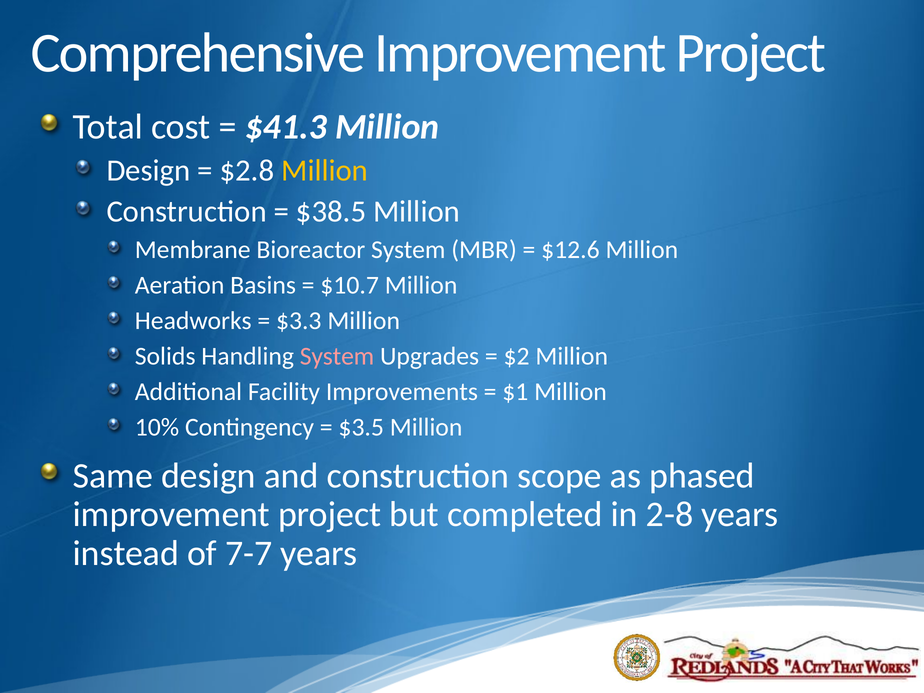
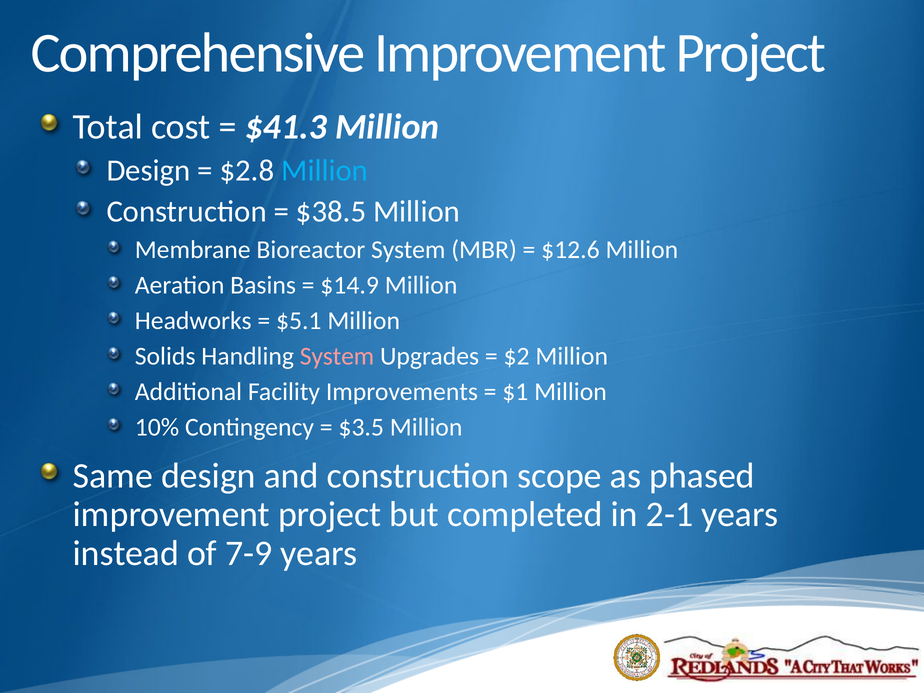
Million at (325, 171) colour: yellow -> light blue
$10.7: $10.7 -> $14.9
$3.3: $3.3 -> $5.1
2-8: 2-8 -> 2-1
7-7: 7-7 -> 7-9
